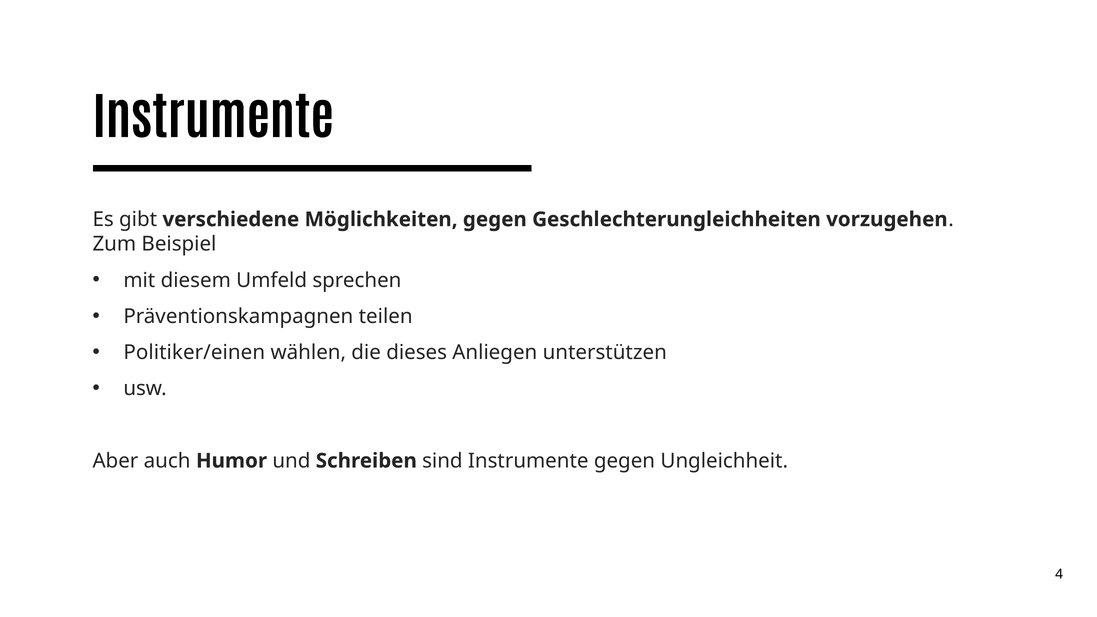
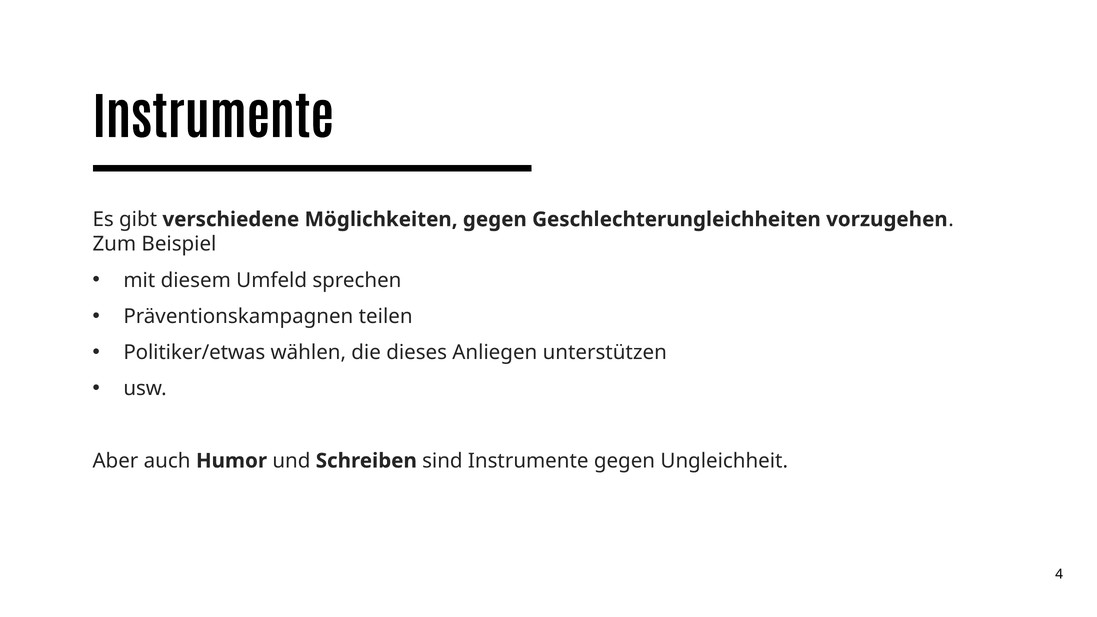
Politiker/einen: Politiker/einen -> Politiker/etwas
